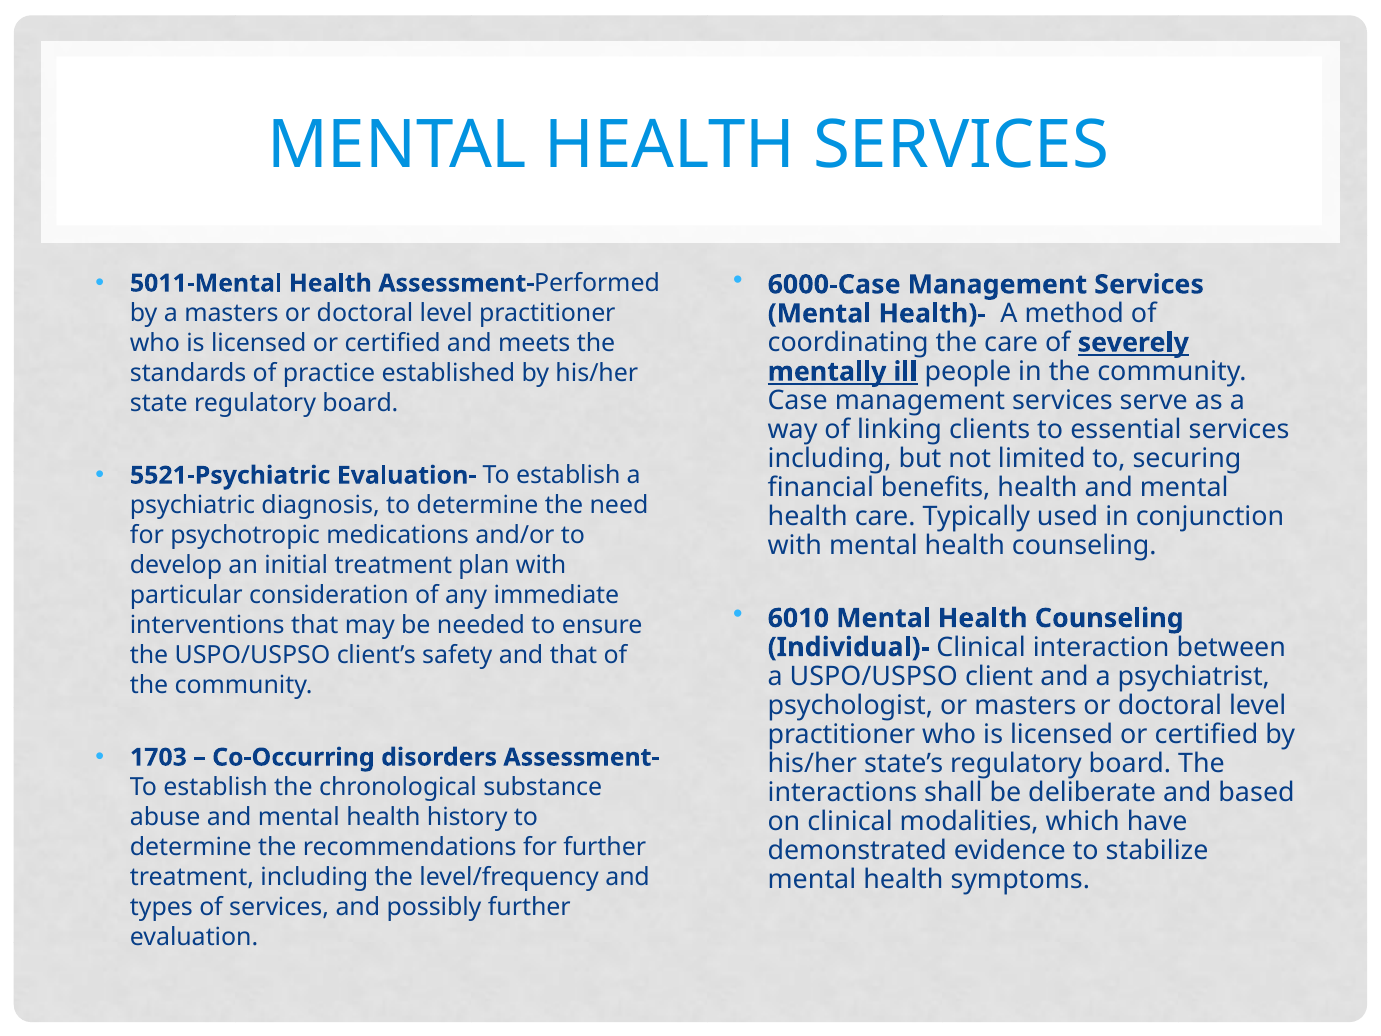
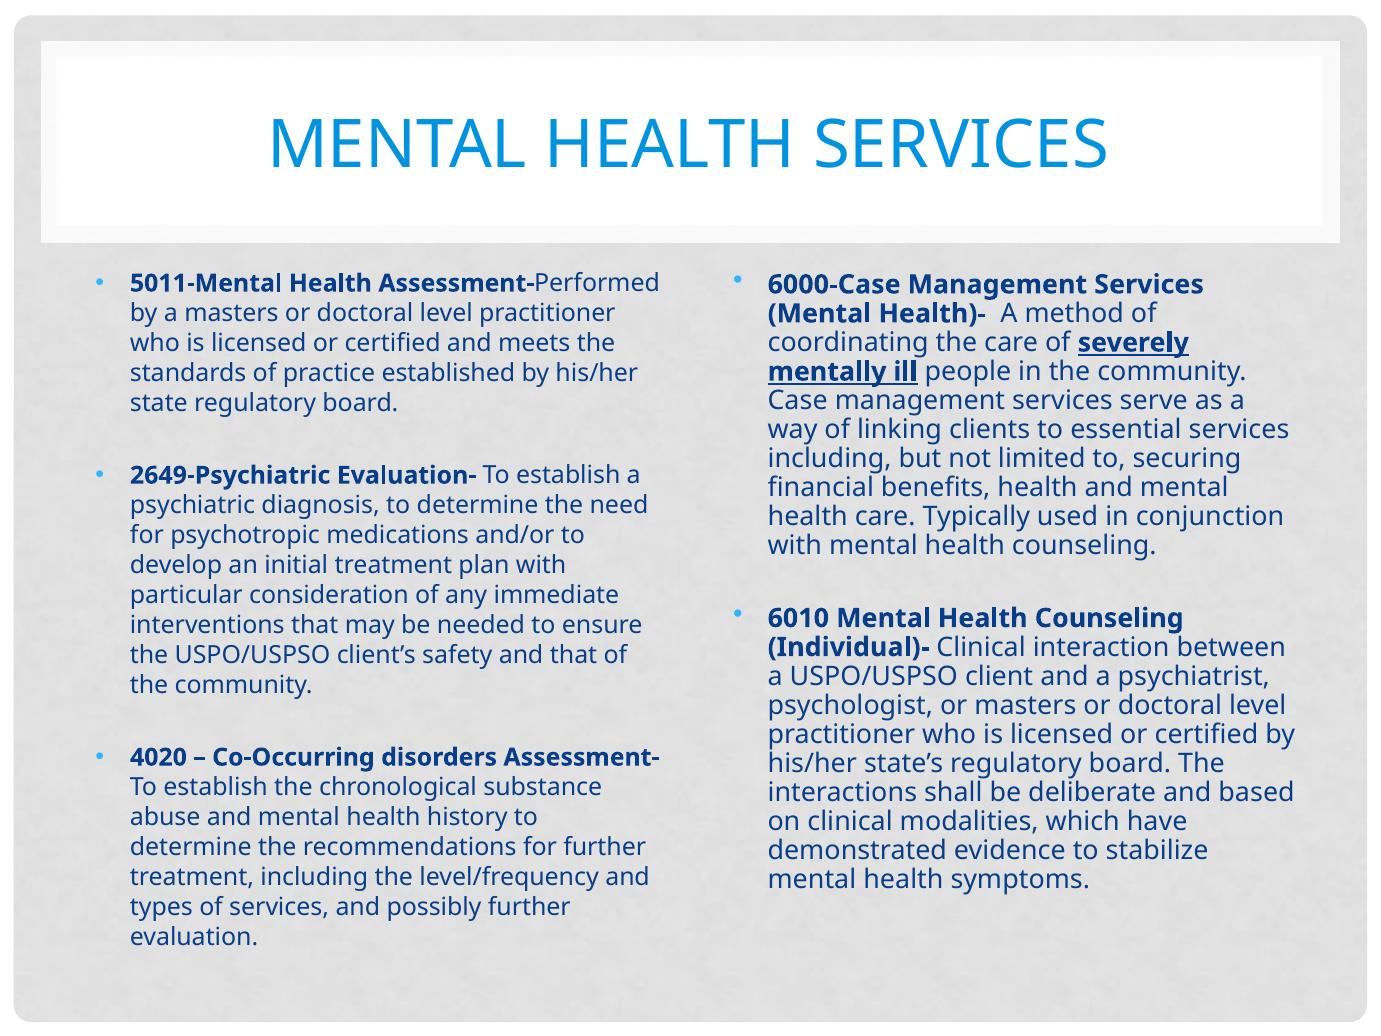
5521-Psychiatric: 5521-Psychiatric -> 2649-Psychiatric
1703: 1703 -> 4020
